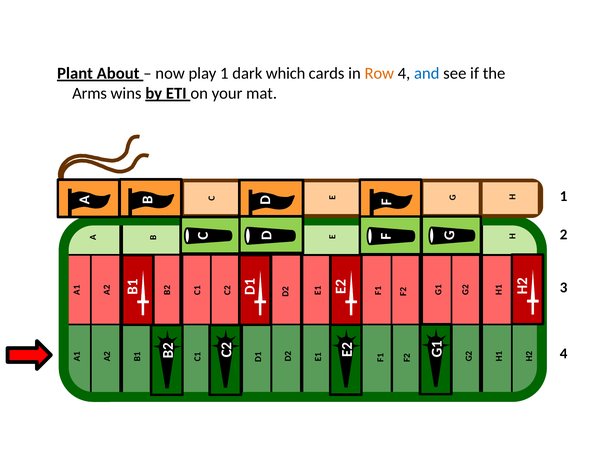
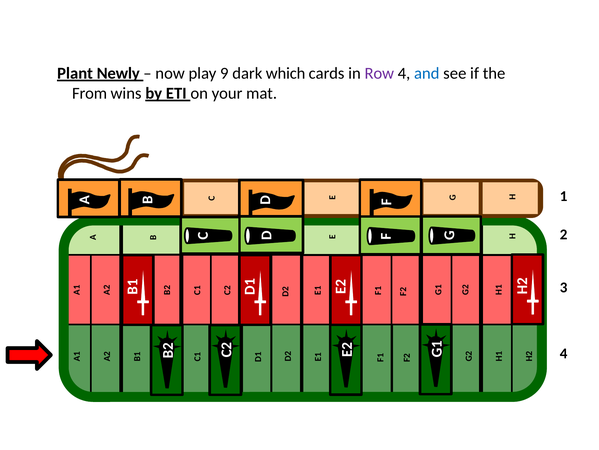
About: About -> Newly
play 1: 1 -> 9
Row colour: orange -> purple
Arms: Arms -> From
